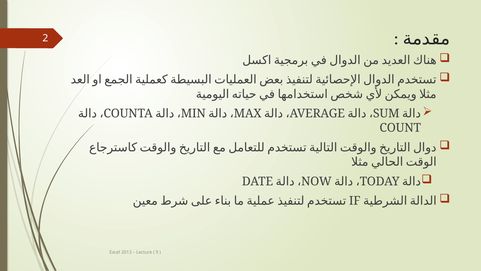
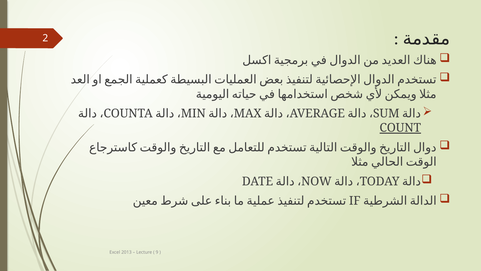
COUNT underline: none -> present
